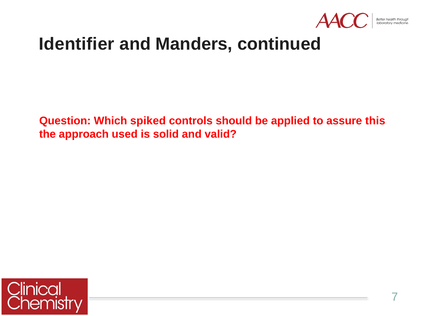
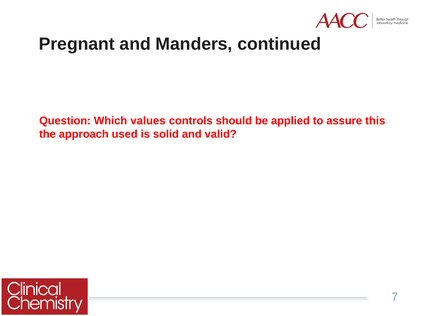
Identifier: Identifier -> Pregnant
spiked: spiked -> values
